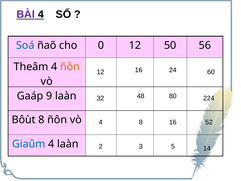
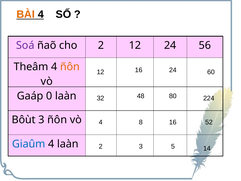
BÀI colour: purple -> orange
Soá colour: blue -> purple
cho 0: 0 -> 2
12 50: 50 -> 24
9: 9 -> 0
Bôùt 8: 8 -> 3
